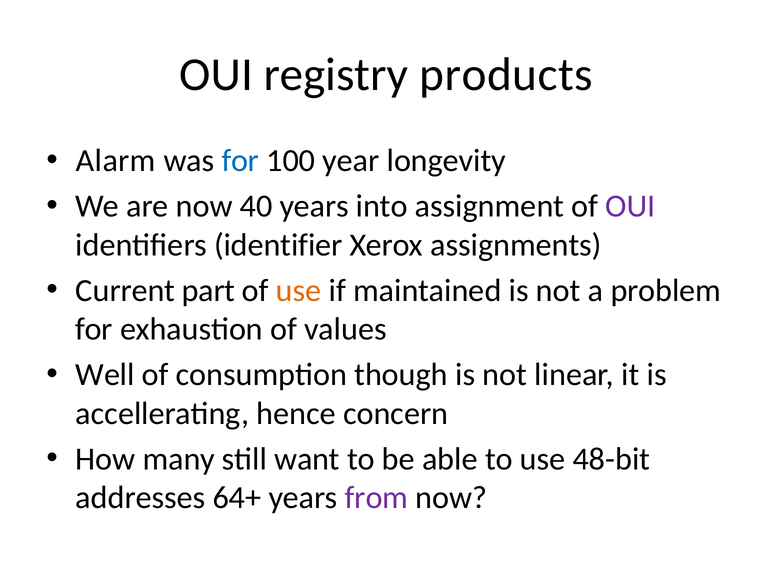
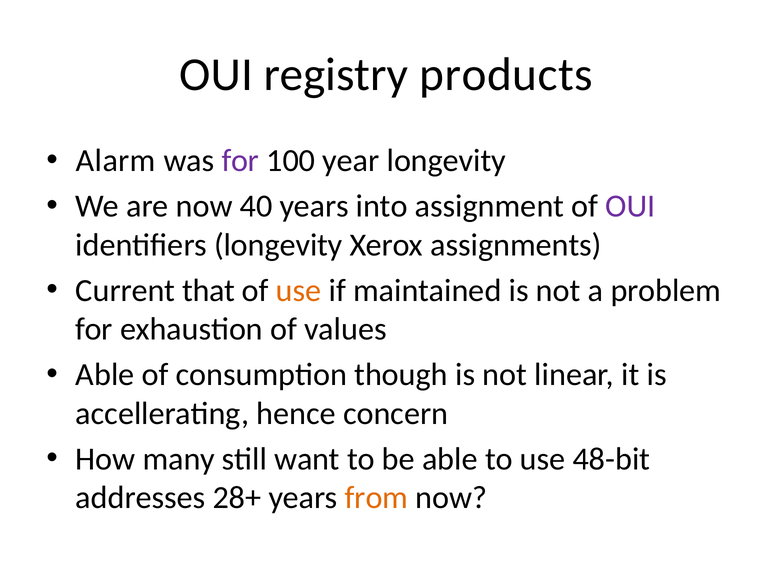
for at (240, 161) colour: blue -> purple
identifiers identifier: identifier -> longevity
part: part -> that
Well at (105, 375): Well -> Able
64+: 64+ -> 28+
from colour: purple -> orange
